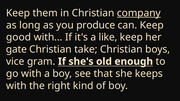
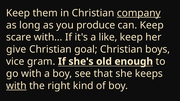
good: good -> scare
gate: gate -> give
take: take -> goal
with at (16, 86) underline: none -> present
